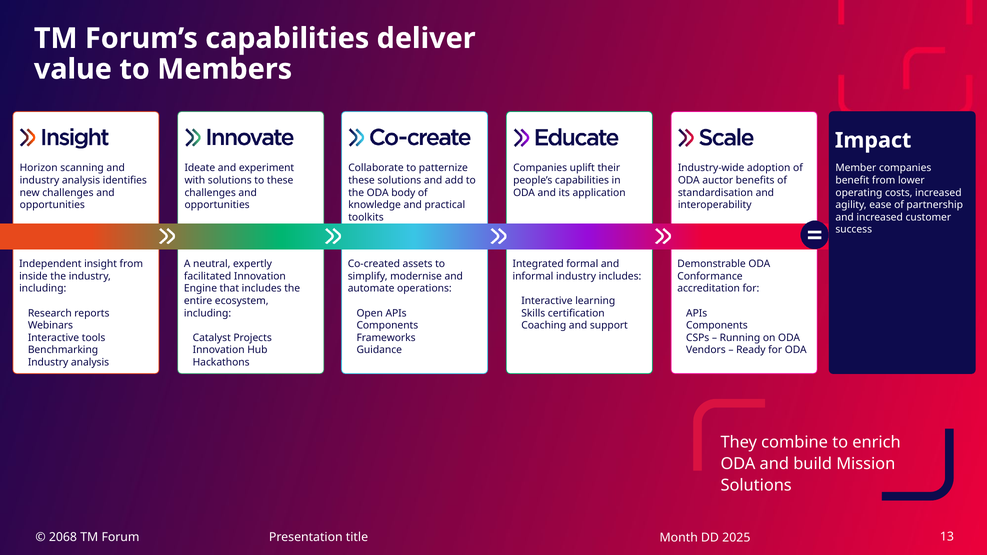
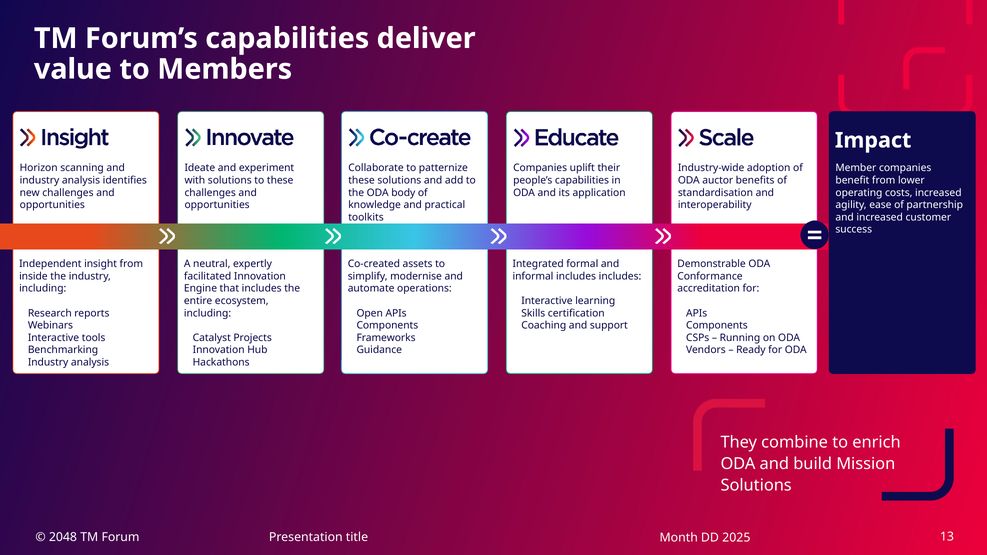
informal industry: industry -> includes
2068: 2068 -> 2048
